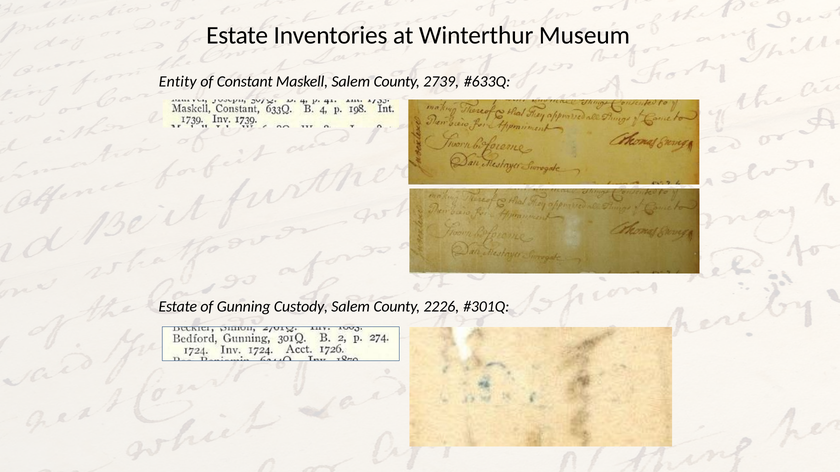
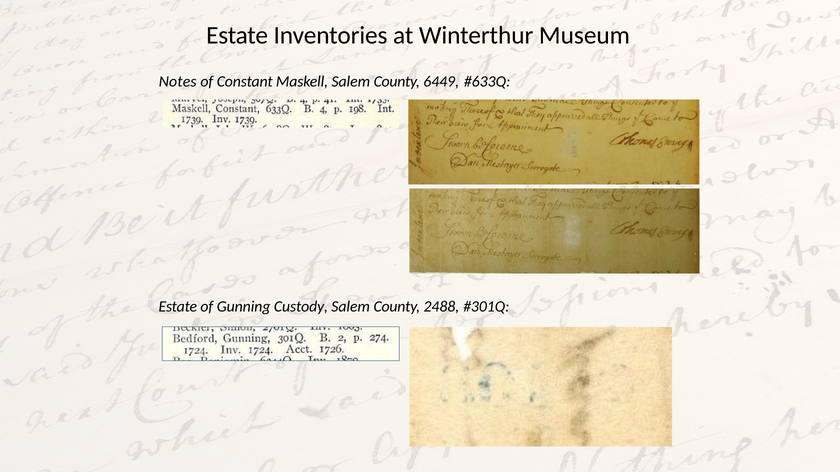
Entity: Entity -> Notes
2739: 2739 -> 6449
2226: 2226 -> 2488
